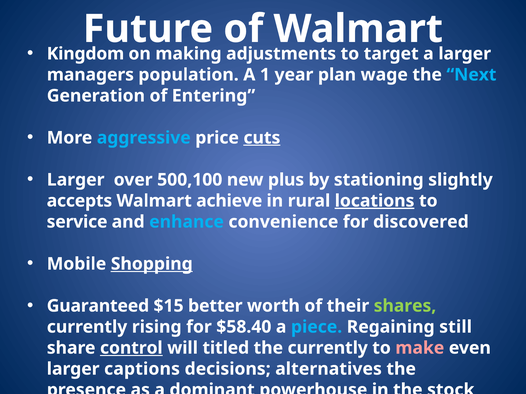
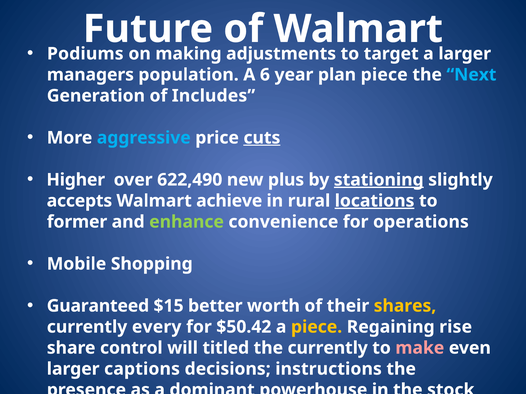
Kingdom: Kingdom -> Podiums
1: 1 -> 6
plan wage: wage -> piece
Entering: Entering -> Includes
Larger at (76, 180): Larger -> Higher
500,100: 500,100 -> 622,490
stationing underline: none -> present
service: service -> former
enhance colour: light blue -> light green
discovered: discovered -> operations
Shopping underline: present -> none
shares colour: light green -> yellow
rising: rising -> every
$58.40: $58.40 -> $50.42
piece at (317, 327) colour: light blue -> yellow
still: still -> rise
control underline: present -> none
alternatives: alternatives -> instructions
